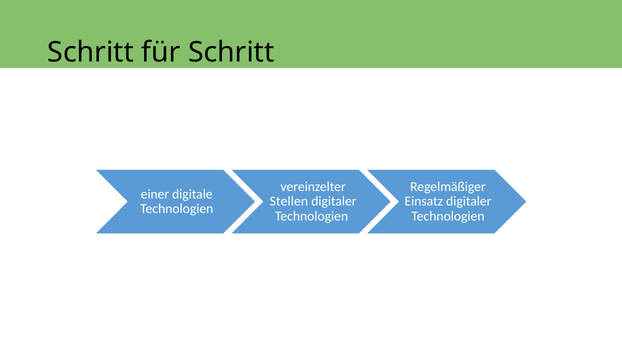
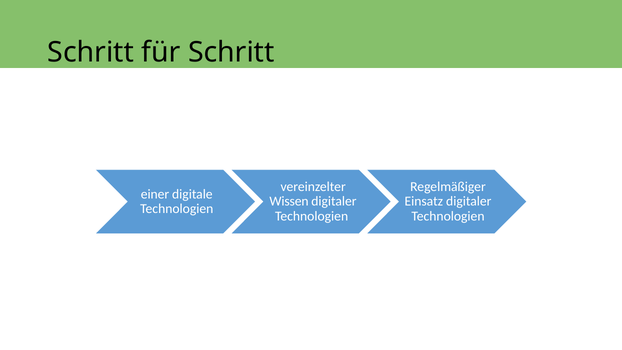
Stellen: Stellen -> Wissen
